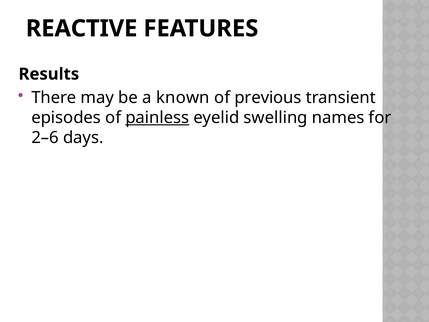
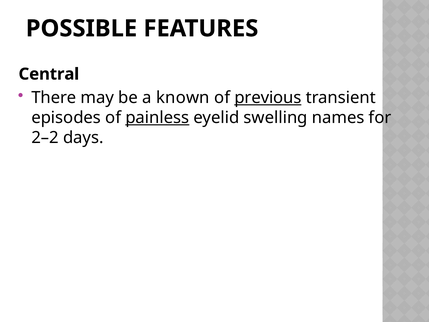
REACTIVE: REACTIVE -> POSSIBLE
Results: Results -> Central
previous underline: none -> present
2–6: 2–6 -> 2–2
